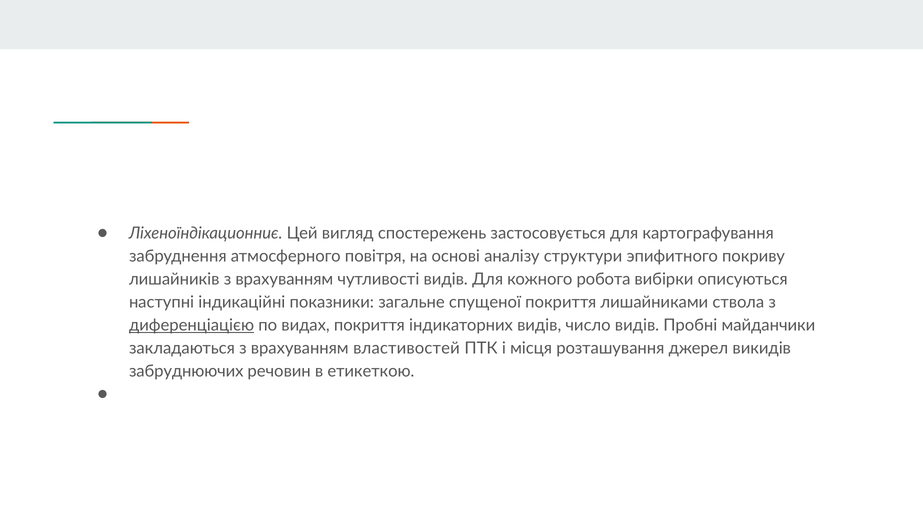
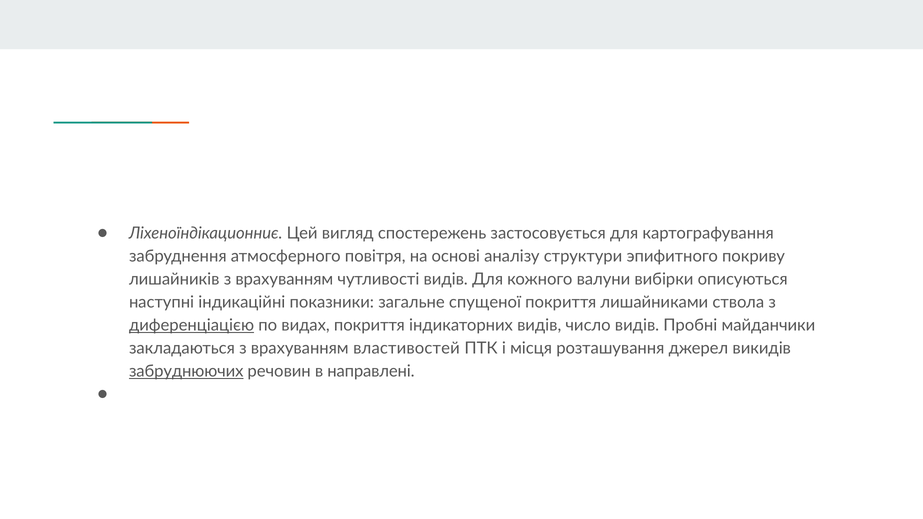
робота: робота -> валуни
забруднюючих underline: none -> present
етикеткою: етикеткою -> направлені
